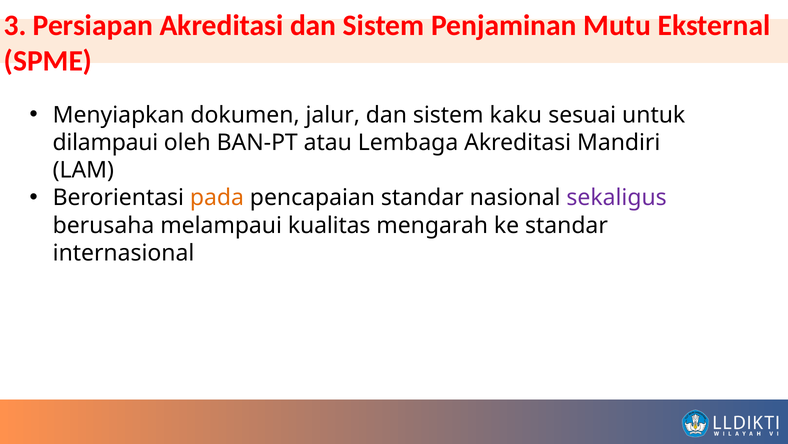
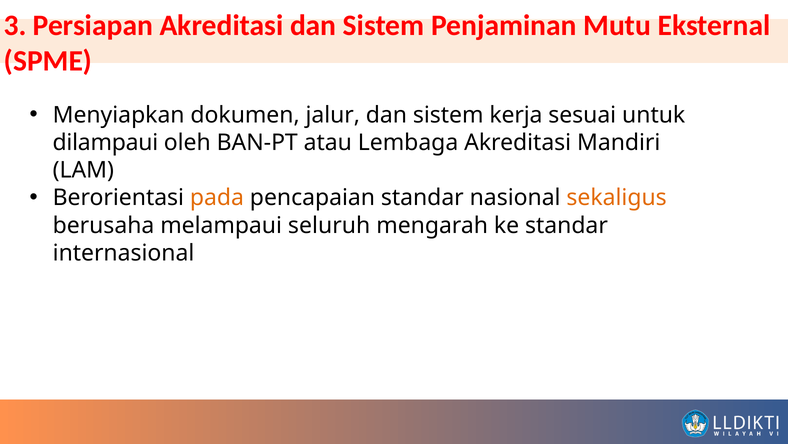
kaku: kaku -> kerja
sekaligus colour: purple -> orange
kualitas: kualitas -> seluruh
